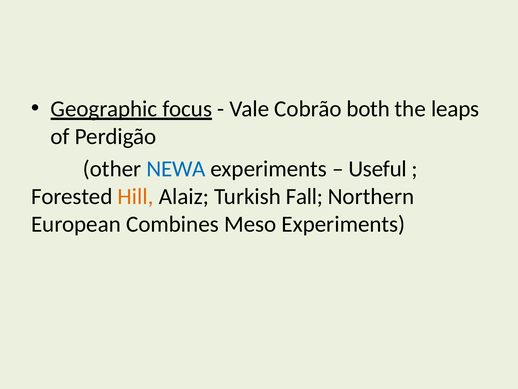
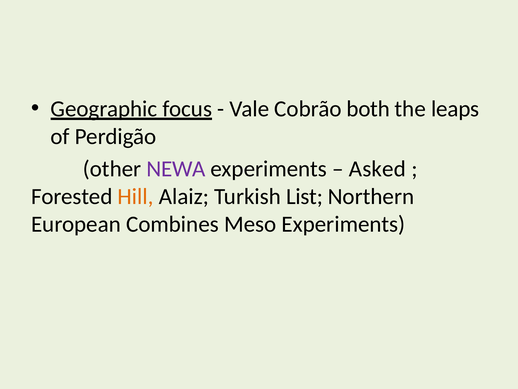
NEWA colour: blue -> purple
Useful: Useful -> Asked
Fall: Fall -> List
